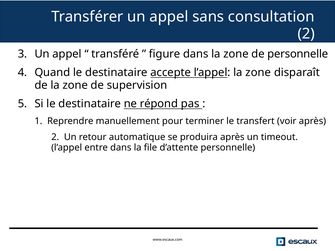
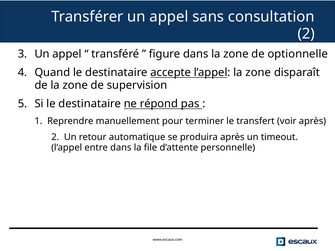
de personnelle: personnelle -> optionnelle
